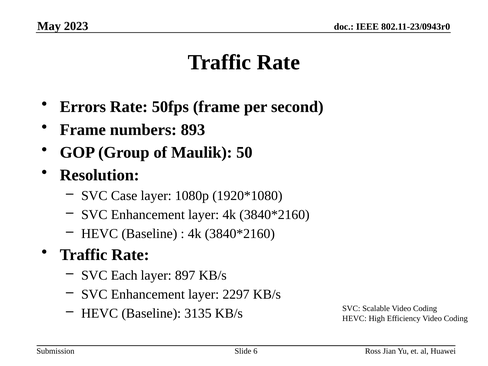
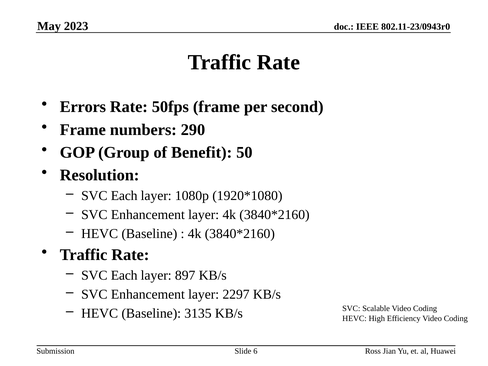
893: 893 -> 290
Maulik: Maulik -> Benefit
Case at (124, 196): Case -> Each
